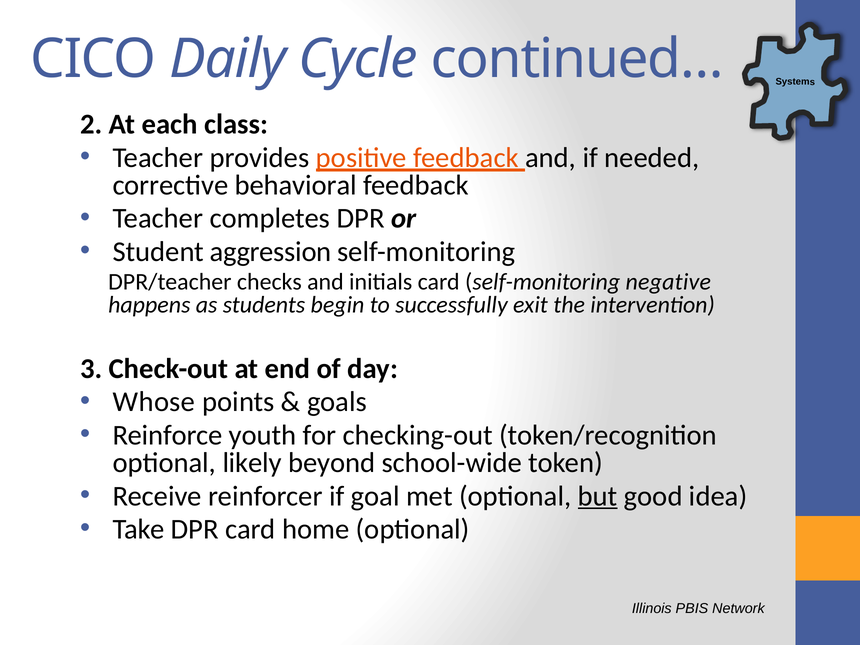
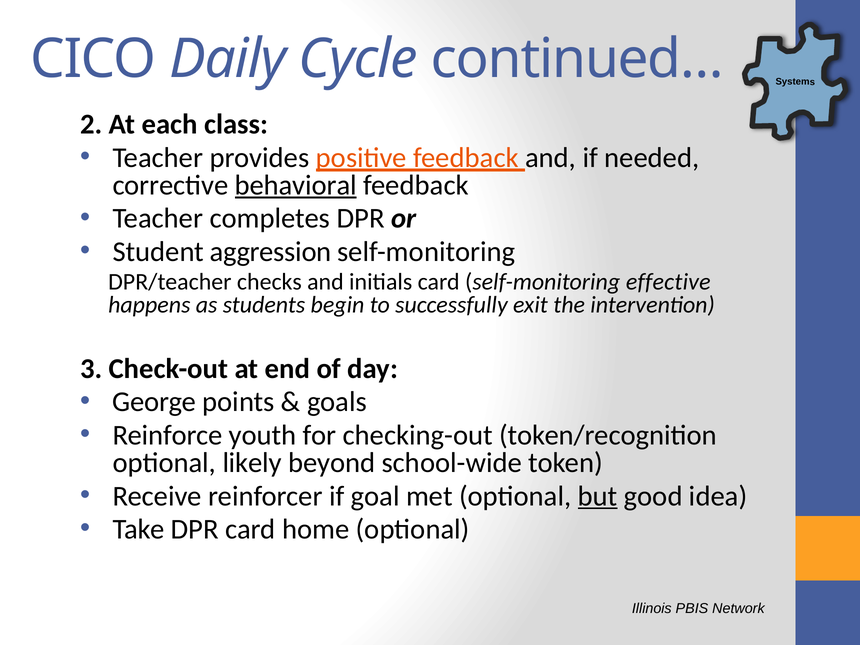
behavioral underline: none -> present
negative: negative -> effective
Whose: Whose -> George
